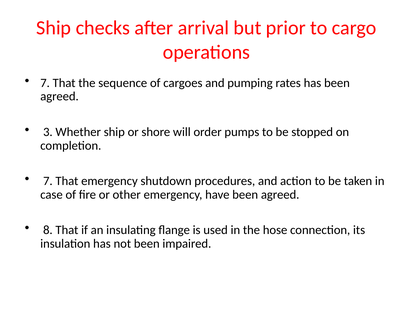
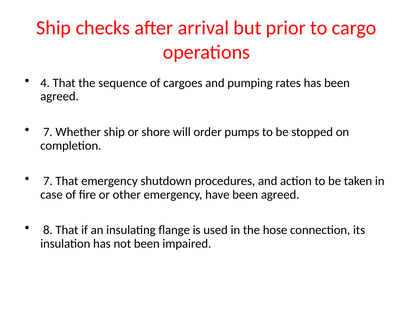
7 at (45, 83): 7 -> 4
3 at (48, 132): 3 -> 7
